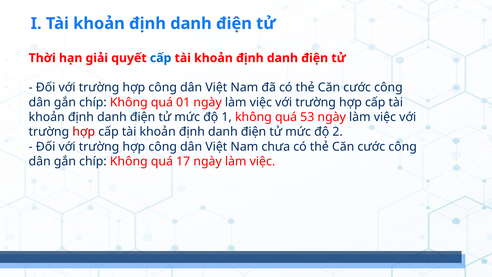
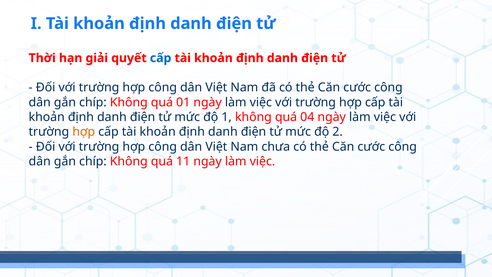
53: 53 -> 04
hợp at (84, 132) colour: red -> orange
17: 17 -> 11
